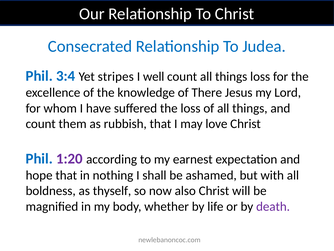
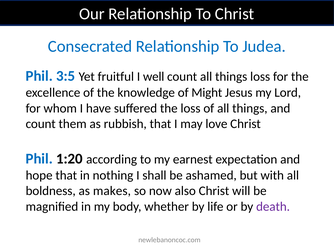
3:4: 3:4 -> 3:5
stripes: stripes -> fruitful
There: There -> Might
1:20 colour: purple -> black
thyself: thyself -> makes
